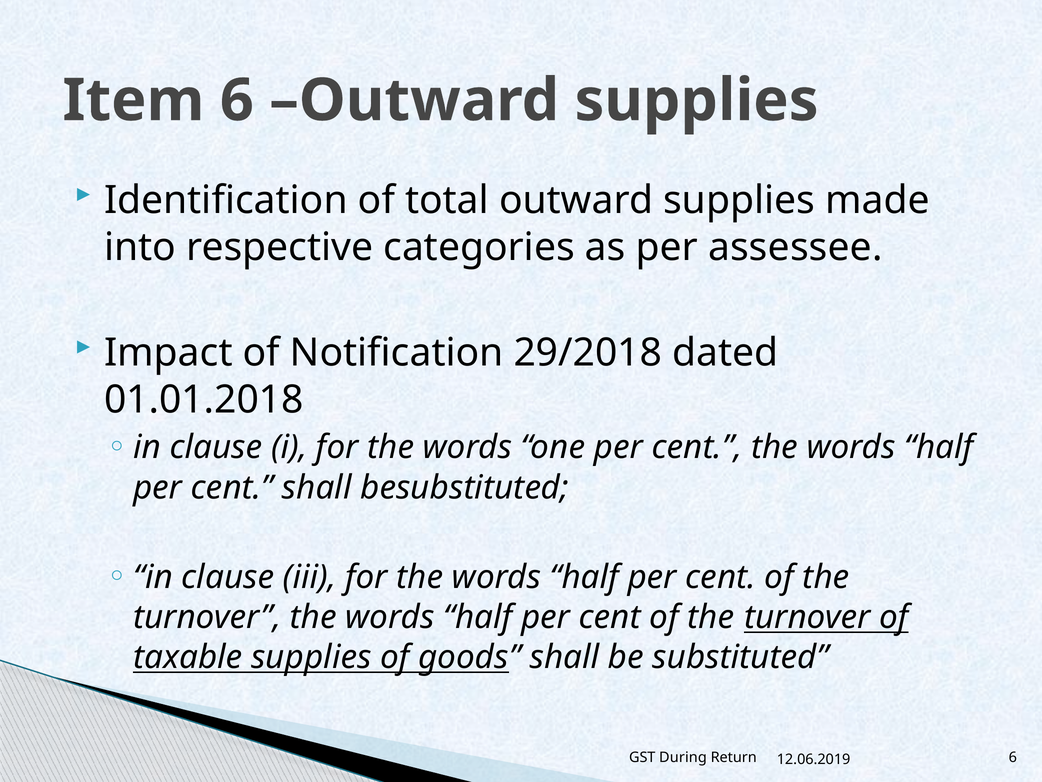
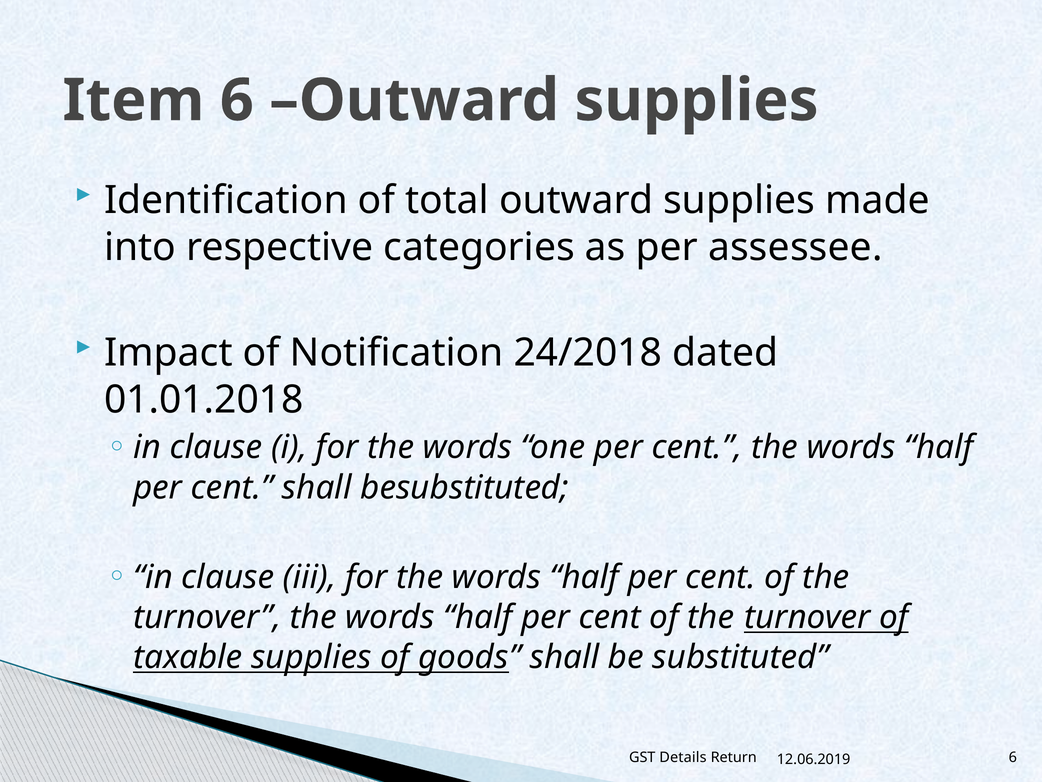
29/2018: 29/2018 -> 24/2018
During: During -> Details
